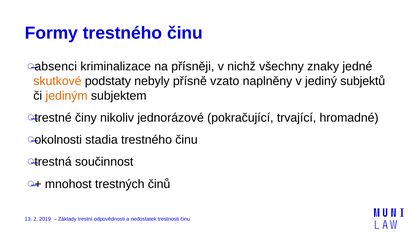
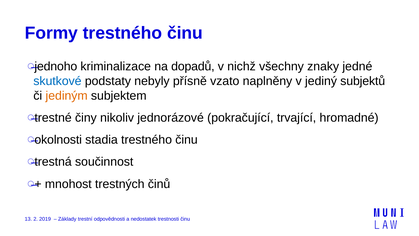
absenci: absenci -> jednoho
přísněji: přísněji -> dopadů
skutkové colour: orange -> blue
